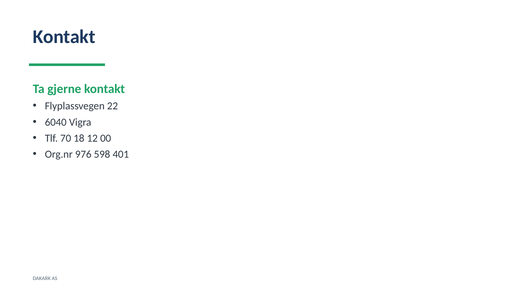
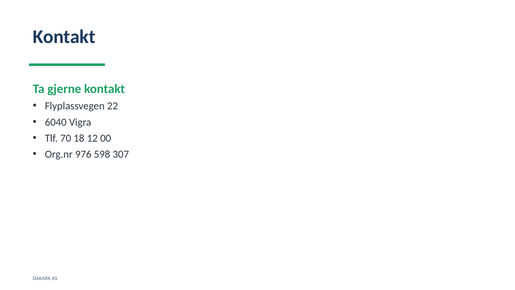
401: 401 -> 307
